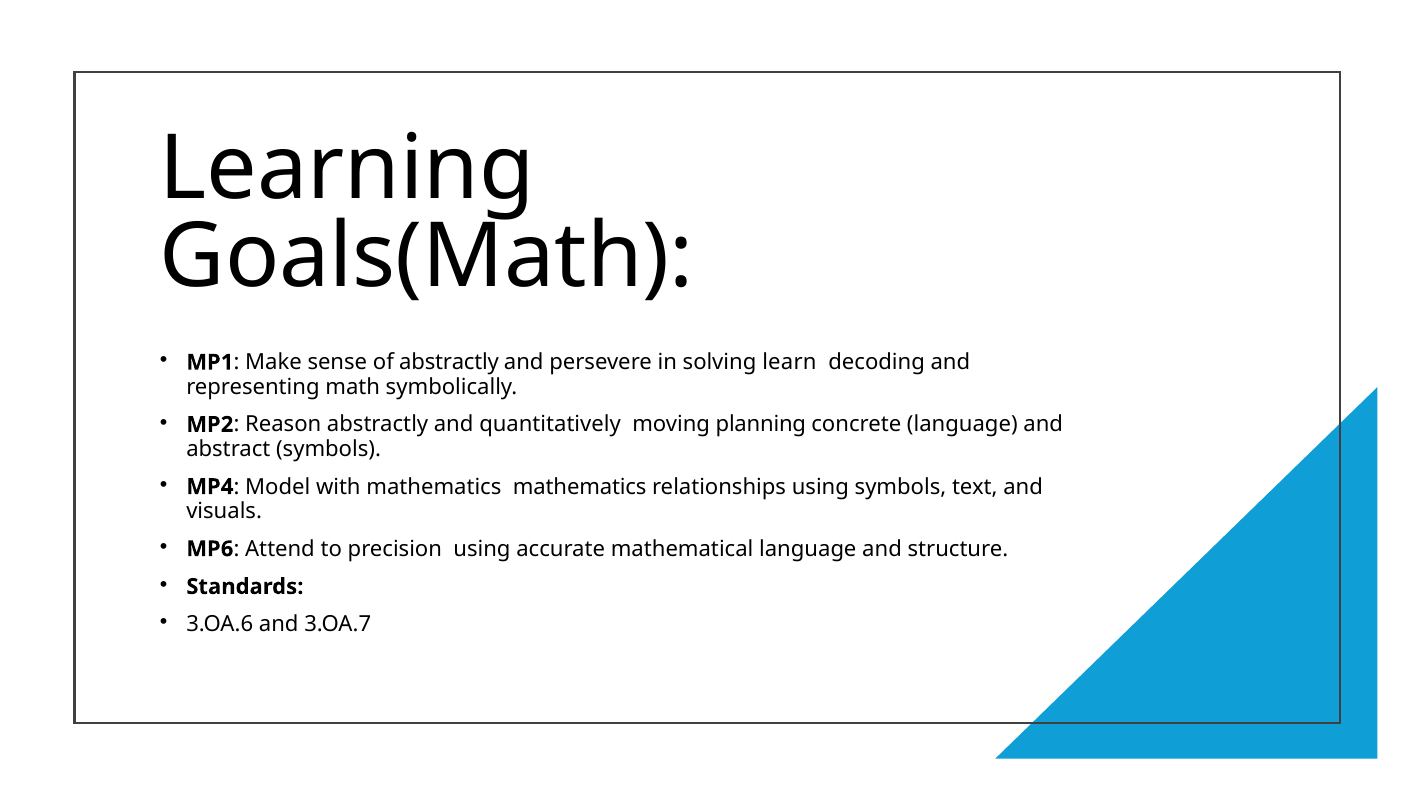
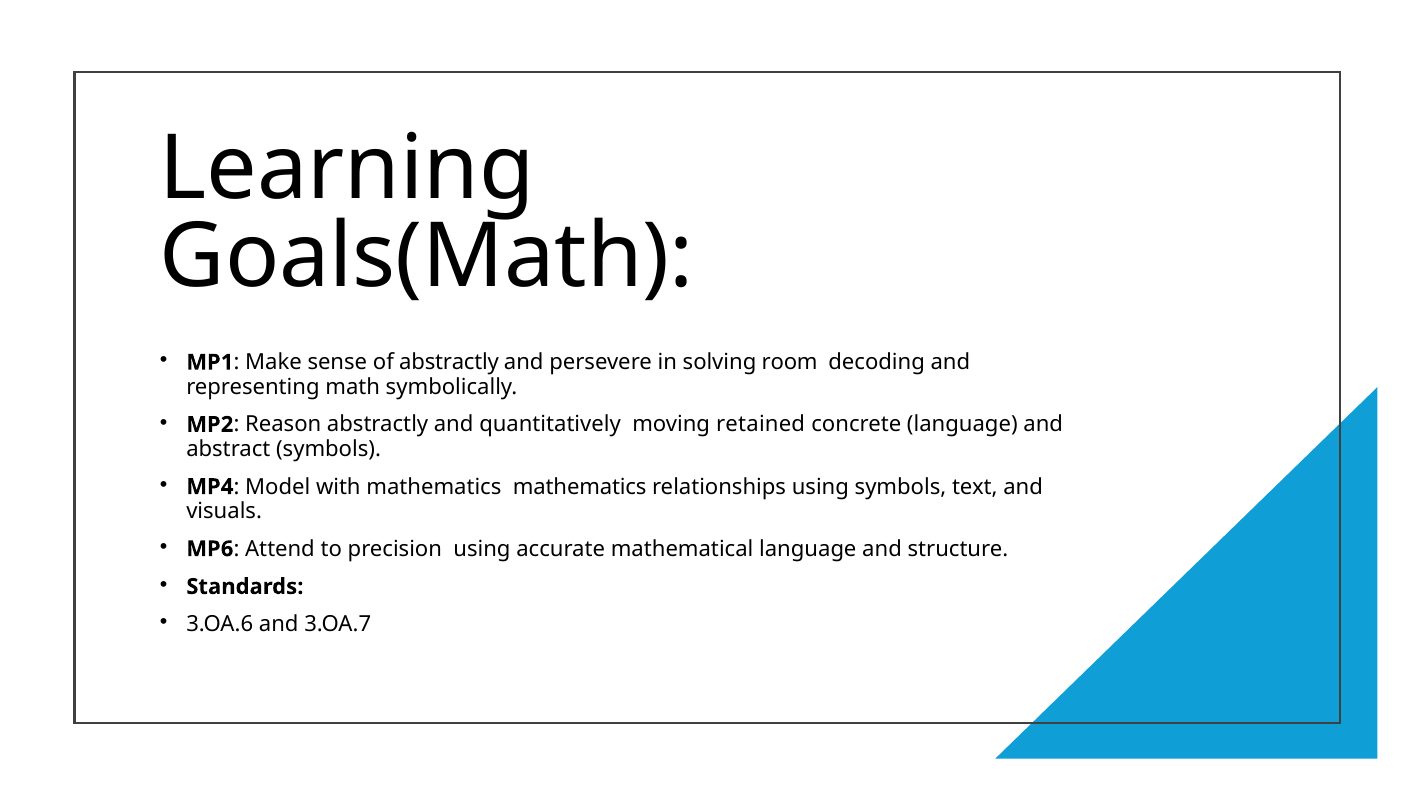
learn: learn -> room
planning: planning -> retained
